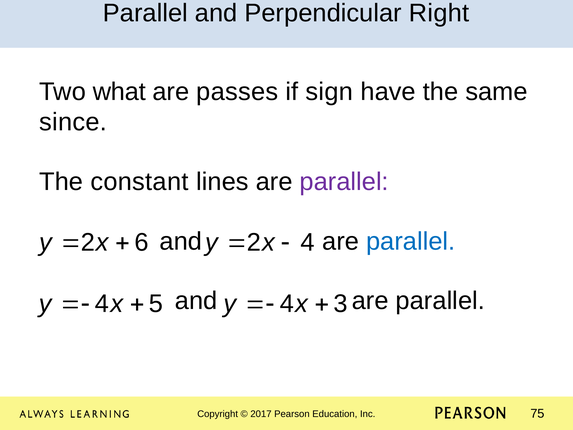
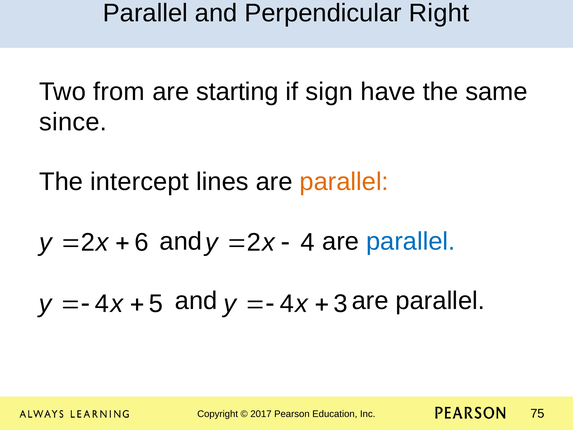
what: what -> from
passes: passes -> starting
constant: constant -> intercept
parallel at (344, 182) colour: purple -> orange
